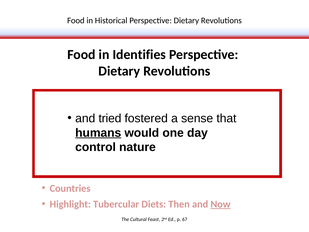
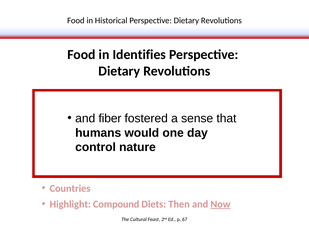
tried: tried -> fiber
humans underline: present -> none
Tubercular: Tubercular -> Compound
